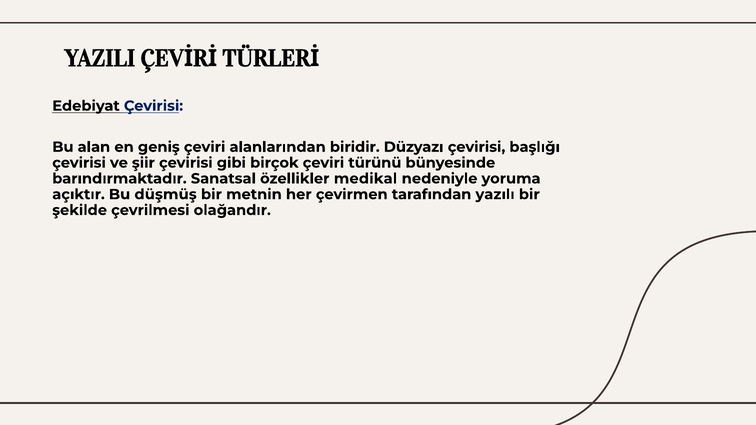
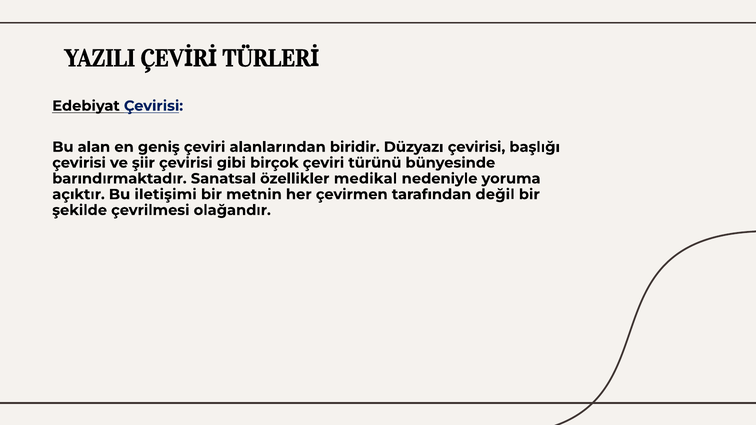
düşmüş: düşmüş -> iletişimi
yazılı: yazılı -> değil
